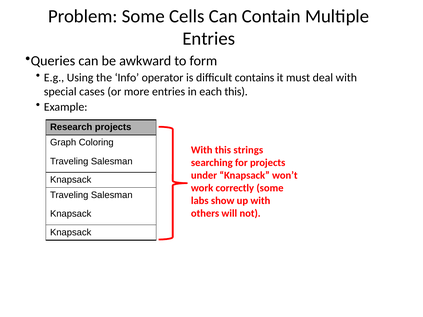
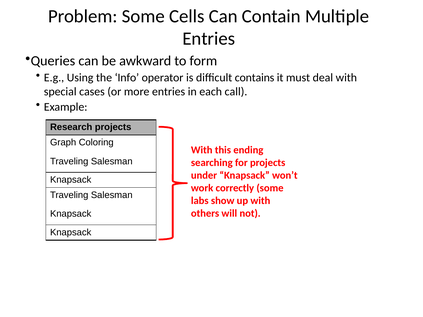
each this: this -> call
strings: strings -> ending
